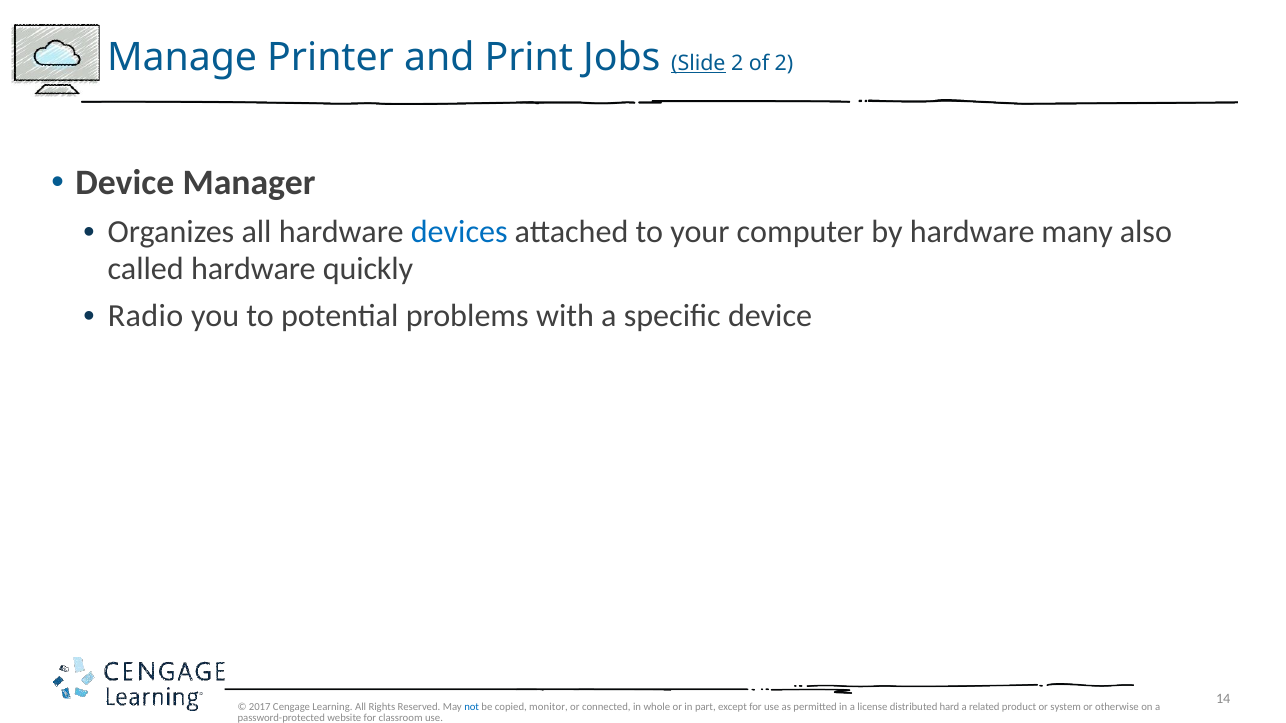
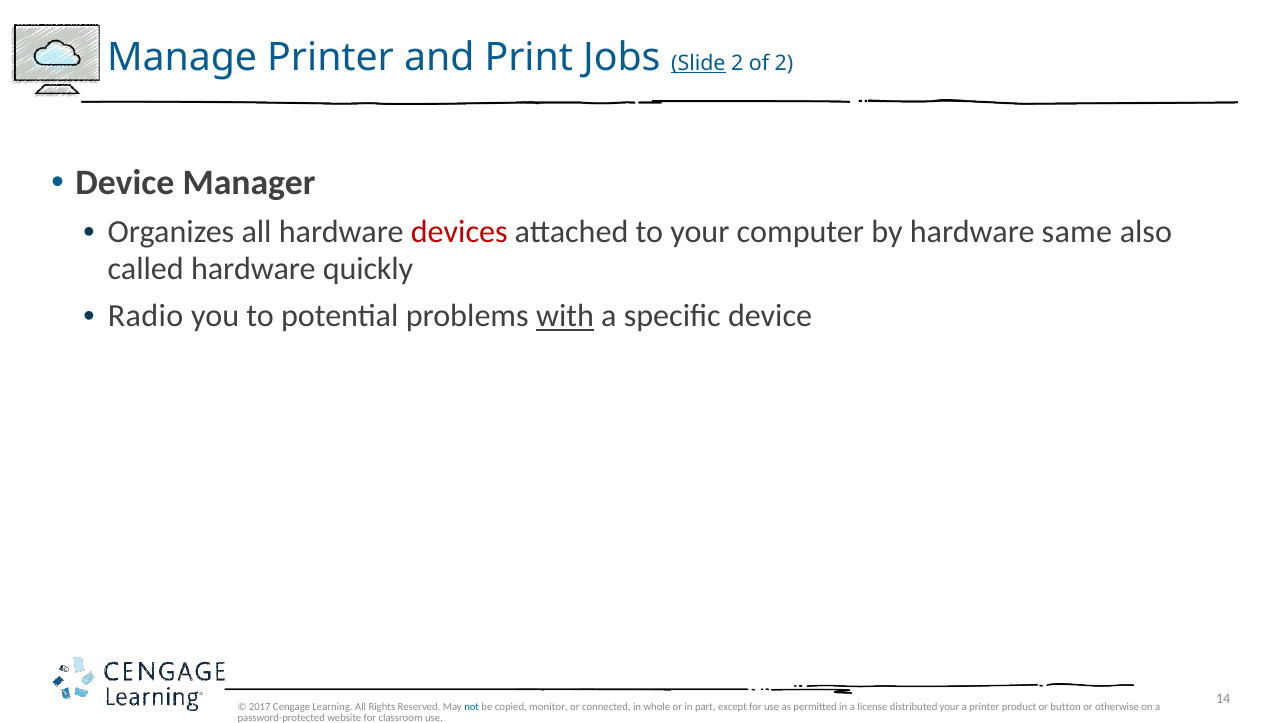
devices colour: blue -> red
many: many -> same
with underline: none -> present
distributed hard: hard -> your
a related: related -> printer
system: system -> button
